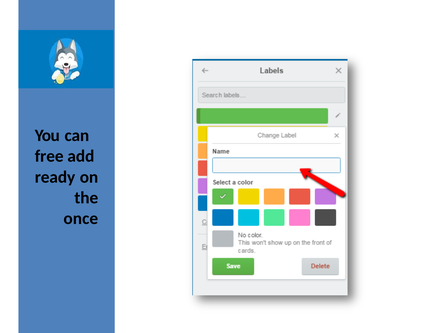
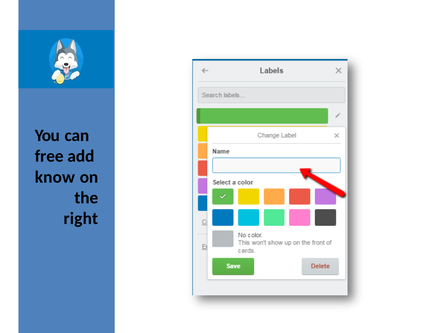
ready: ready -> know
once: once -> right
